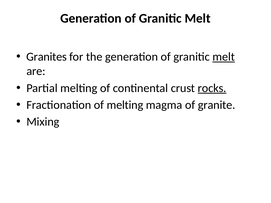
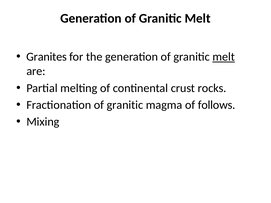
rocks underline: present -> none
Fractionation of melting: melting -> granitic
granite: granite -> follows
